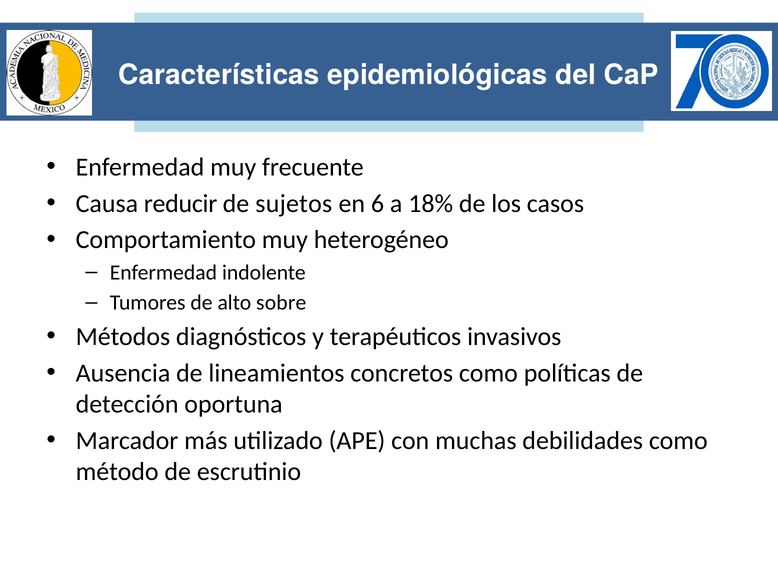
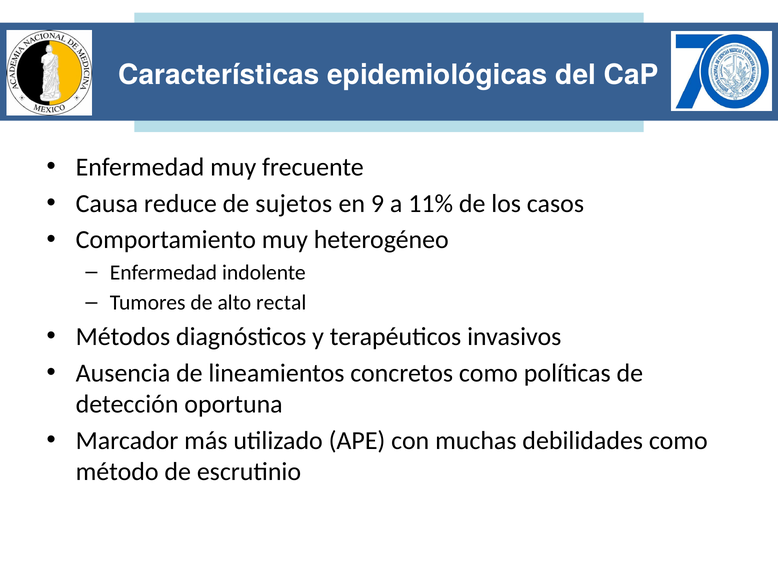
reducir: reducir -> reduce
6: 6 -> 9
18%: 18% -> 11%
sobre: sobre -> rectal
